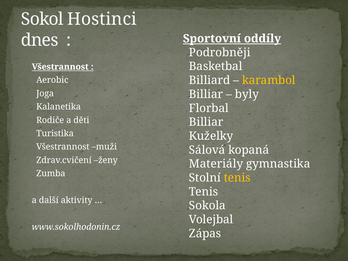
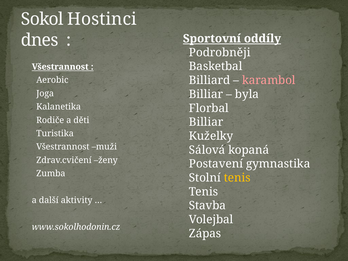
karambol colour: yellow -> pink
byly: byly -> byla
Materiály: Materiály -> Postavení
Sokola: Sokola -> Stavba
